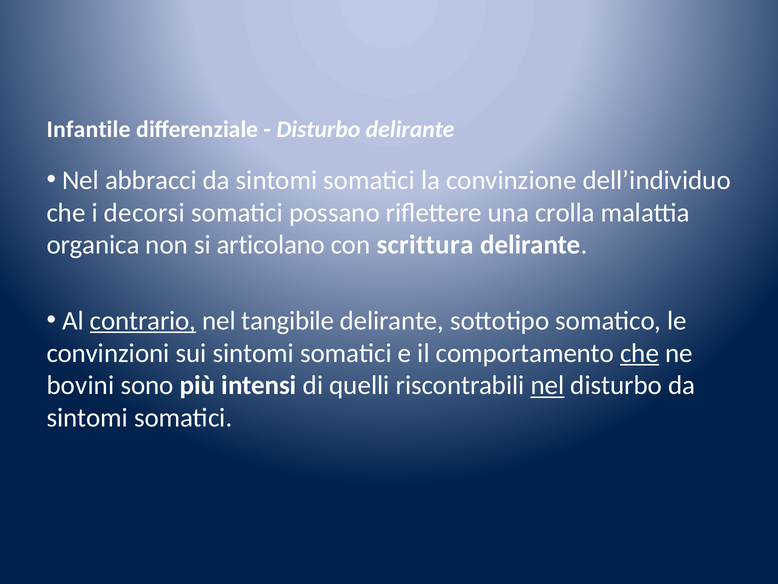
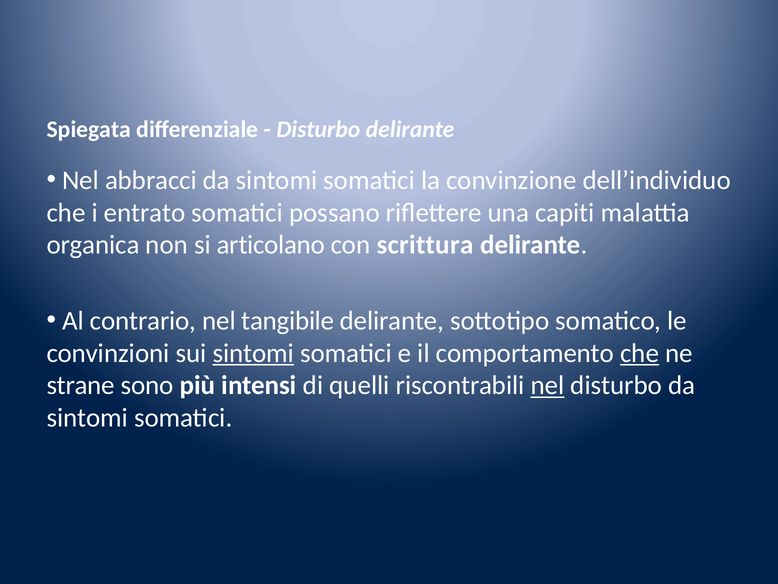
Infantile: Infantile -> Spiegata
decorsi: decorsi -> entrato
crolla: crolla -> capiti
contrario underline: present -> none
sintomi at (253, 353) underline: none -> present
bovini: bovini -> strane
